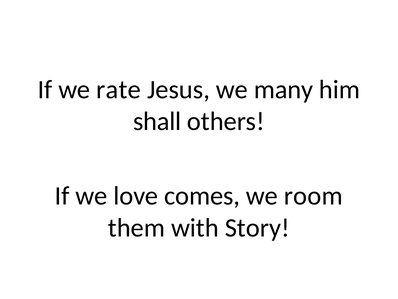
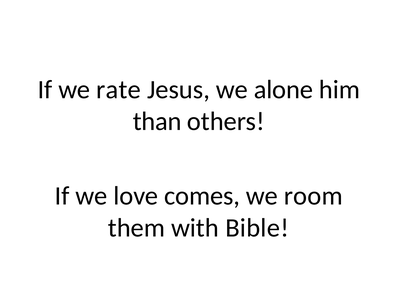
many: many -> alone
shall: shall -> than
Story: Story -> Bible
